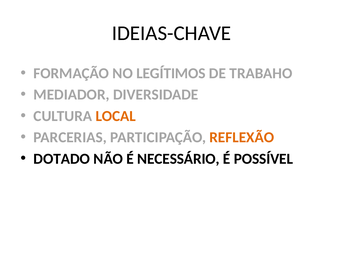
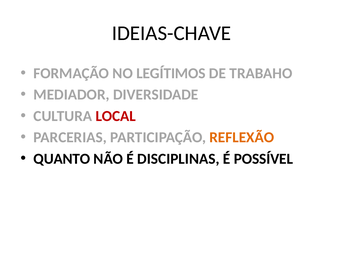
LOCAL colour: orange -> red
DOTADO: DOTADO -> QUANTO
NECESSÁRIO: NECESSÁRIO -> DISCIPLINAS
